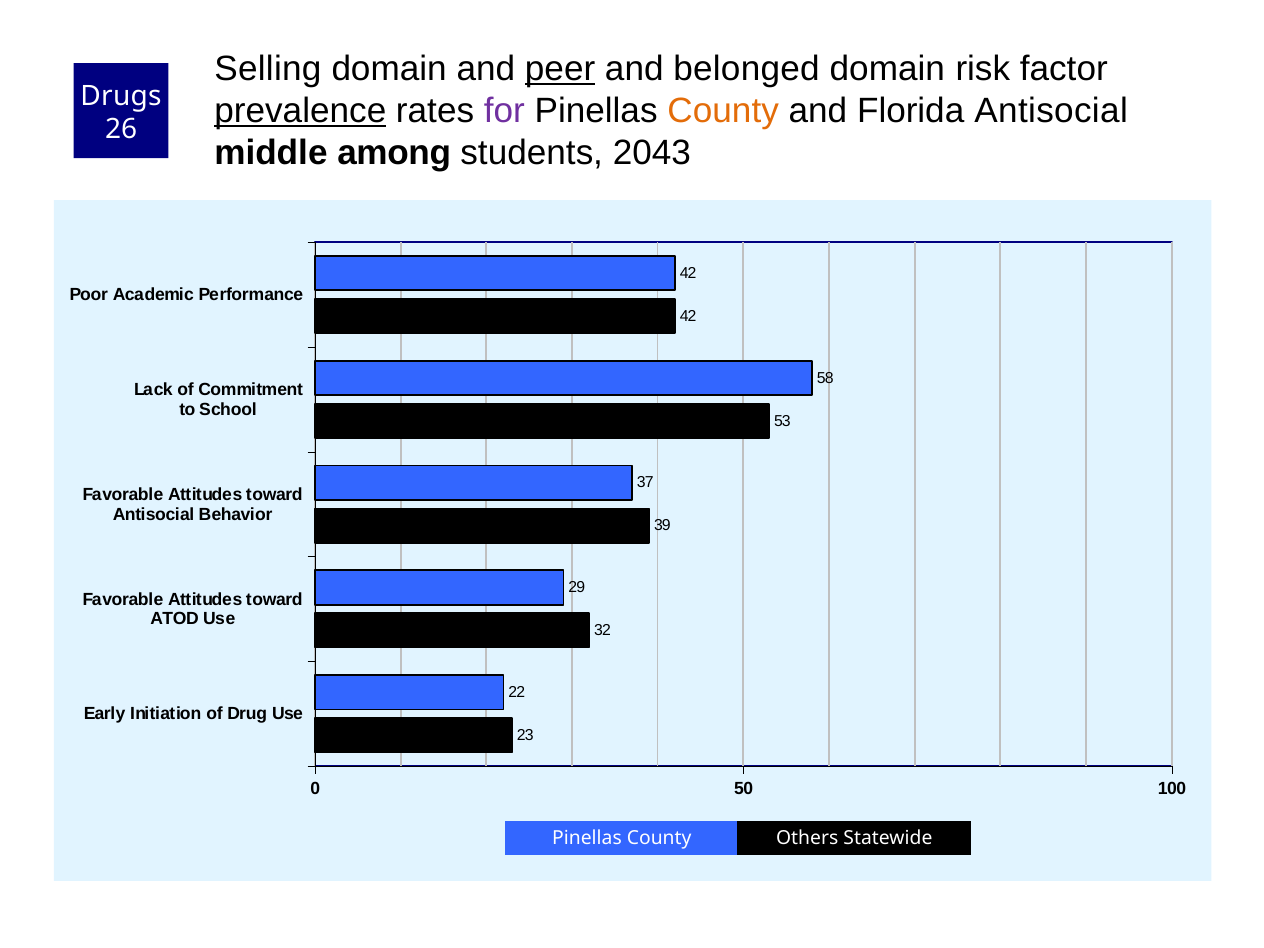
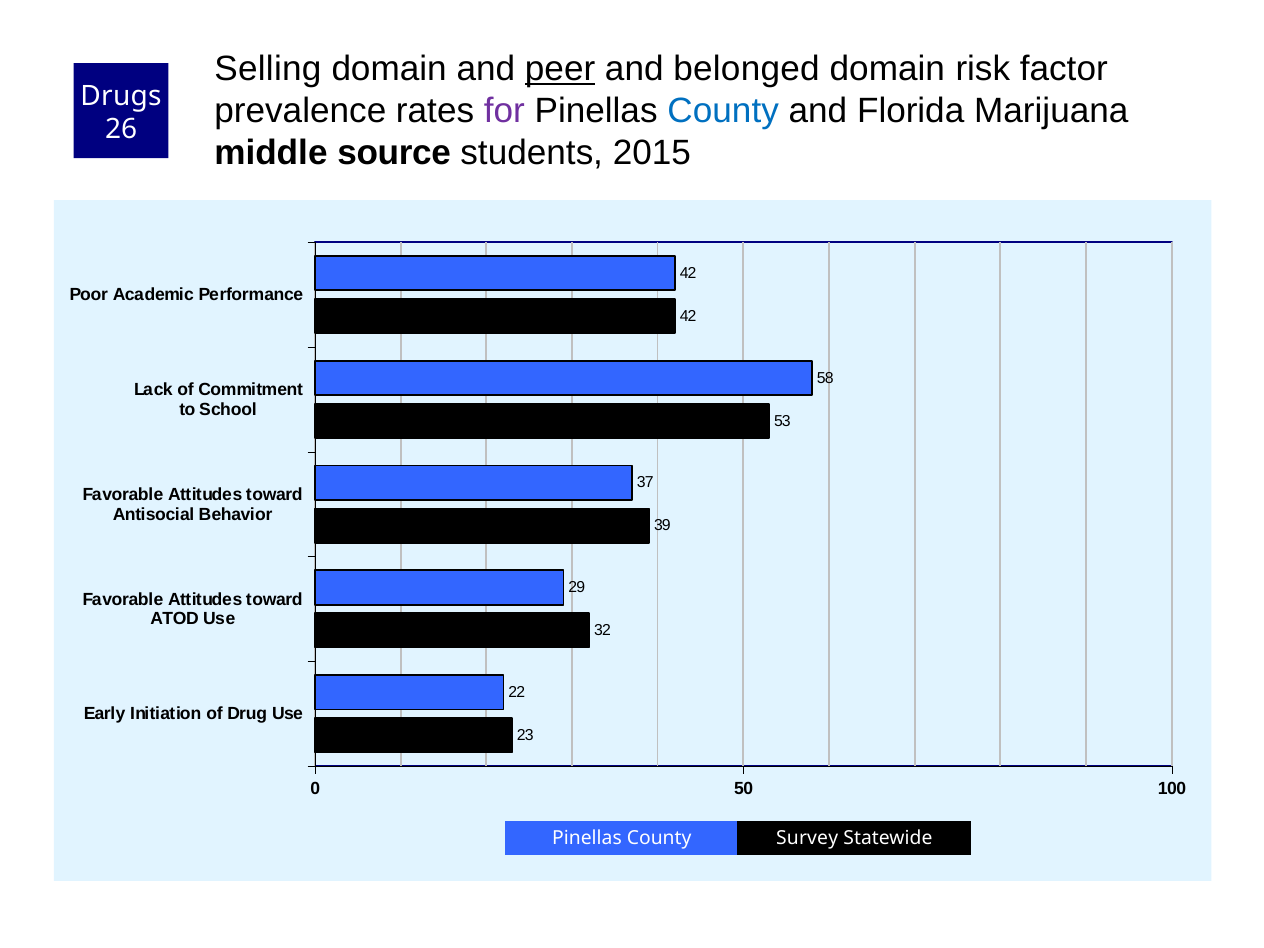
prevalence underline: present -> none
County at (723, 111) colour: orange -> blue
Florida Antisocial: Antisocial -> Marijuana
among: among -> source
2043: 2043 -> 2015
Others: Others -> Survey
